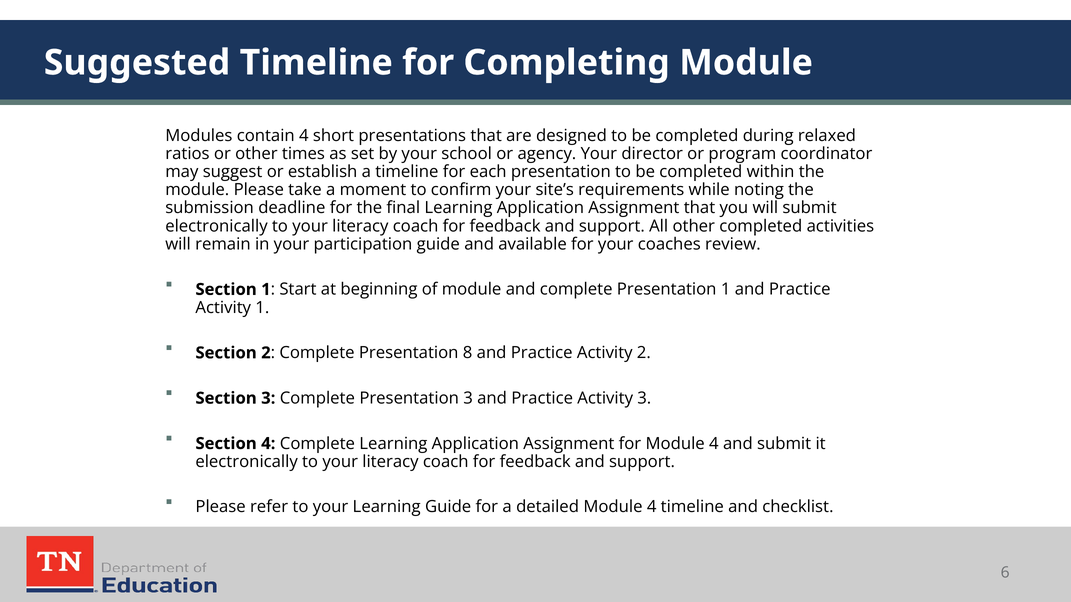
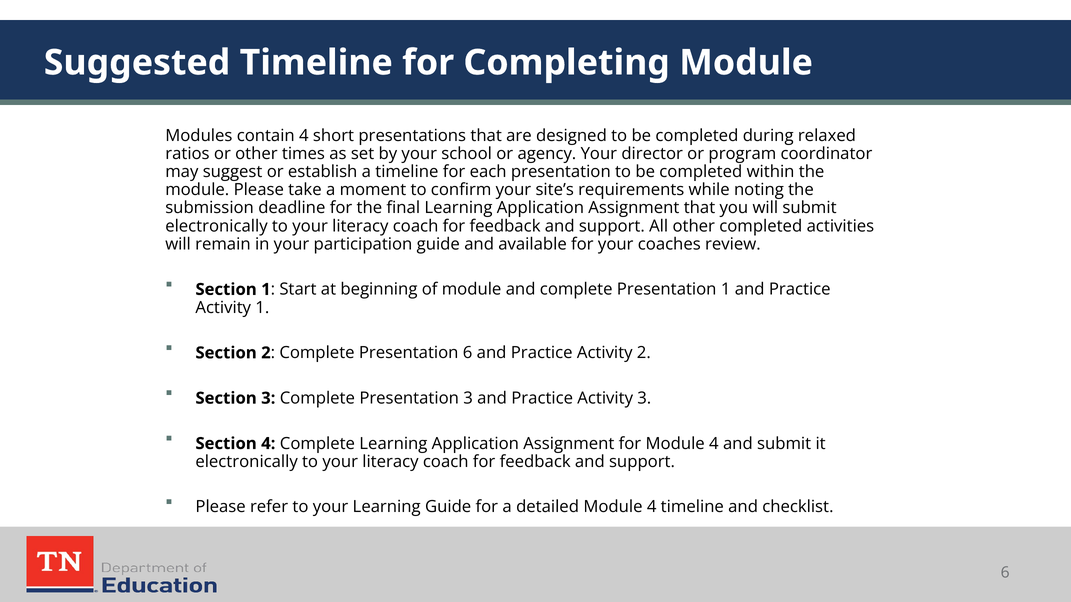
Presentation 8: 8 -> 6
